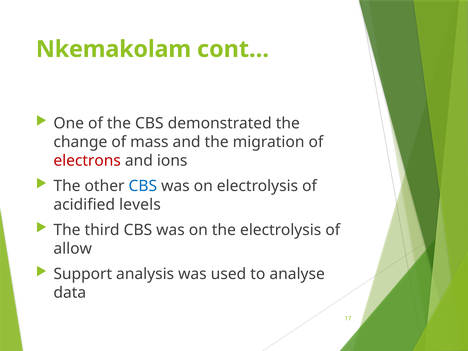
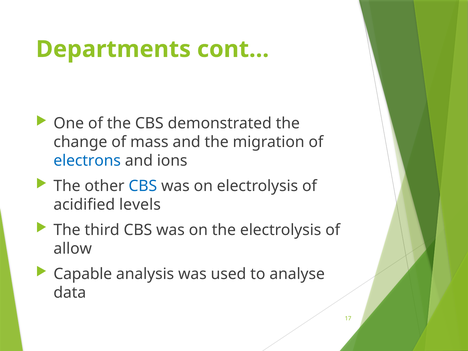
Nkemakolam: Nkemakolam -> Departments
electrons colour: red -> blue
Support: Support -> Capable
